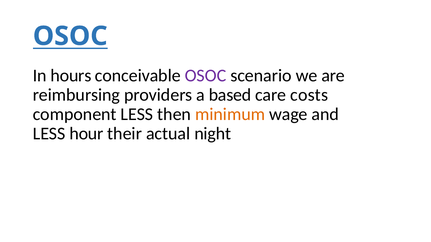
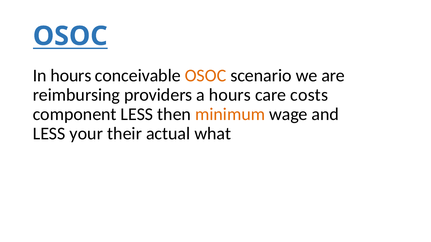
OSOC at (206, 76) colour: purple -> orange
a based: based -> hours
hour: hour -> your
night: night -> what
